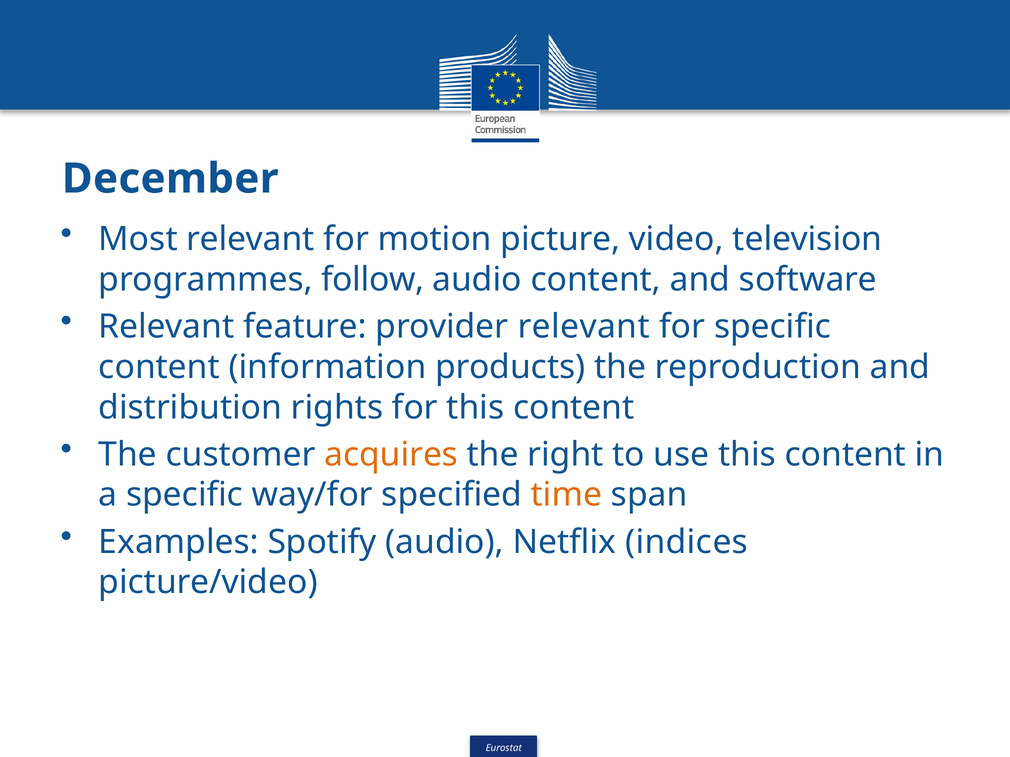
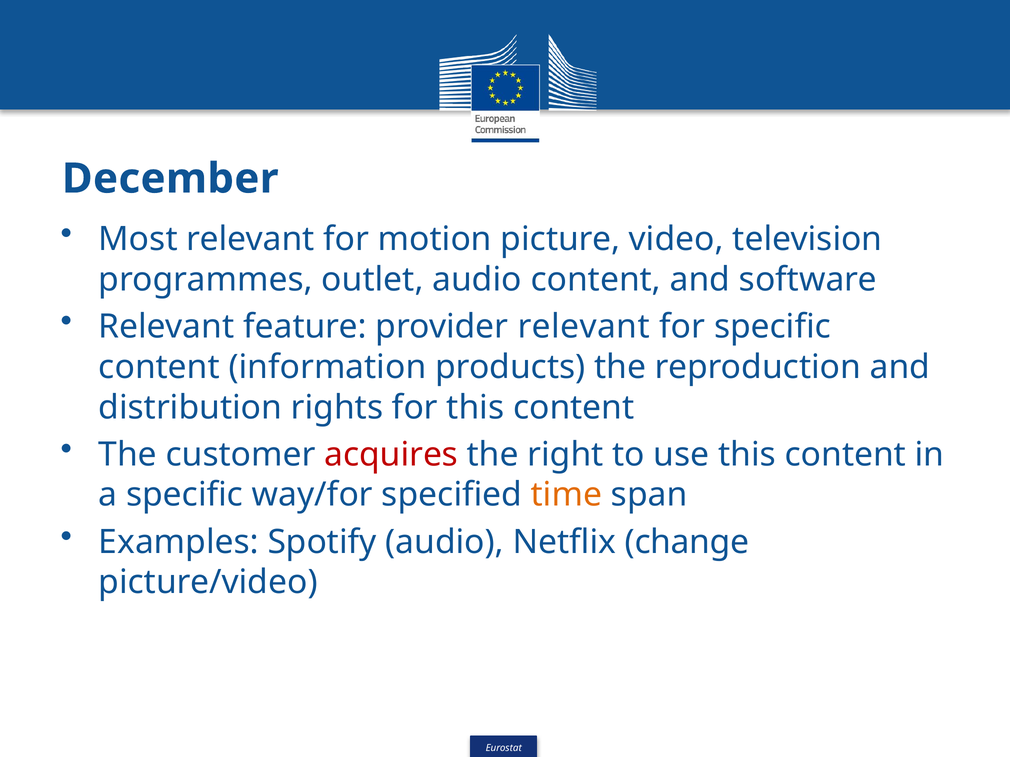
follow: follow -> outlet
acquires colour: orange -> red
indices: indices -> change
